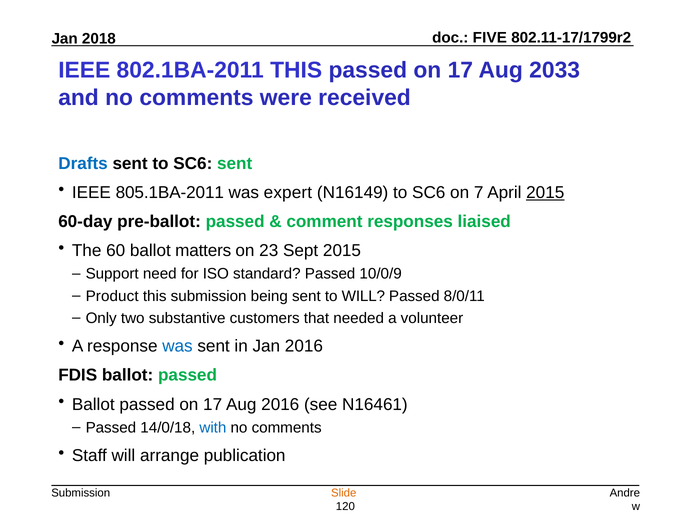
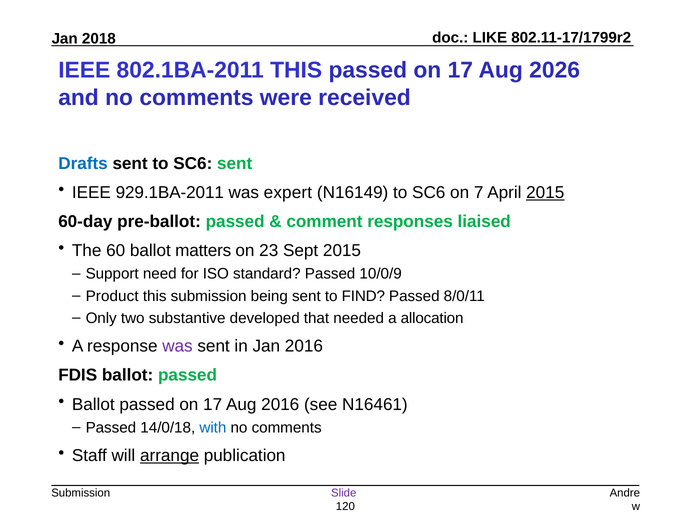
FIVE: FIVE -> LIKE
2033: 2033 -> 2026
805.1BA-2011: 805.1BA-2011 -> 929.1BA-2011
to WILL: WILL -> FIND
customers: customers -> developed
volunteer: volunteer -> allocation
was at (177, 346) colour: blue -> purple
arrange underline: none -> present
Slide colour: orange -> purple
